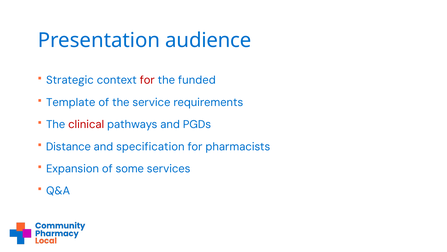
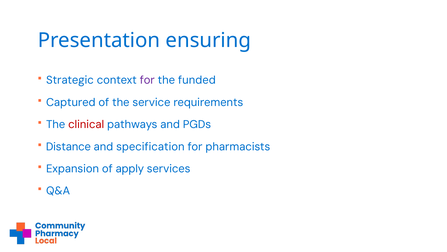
audience: audience -> ensuring
for at (147, 80) colour: red -> purple
Template: Template -> Captured
some: some -> apply
